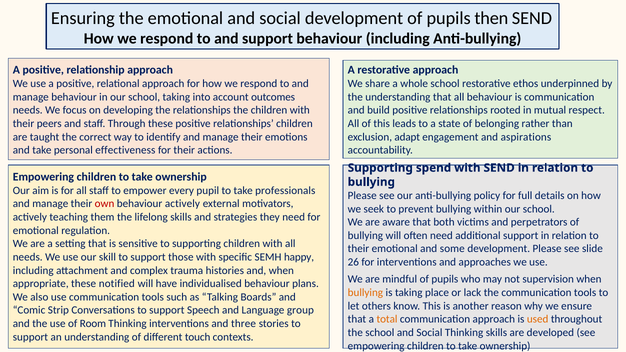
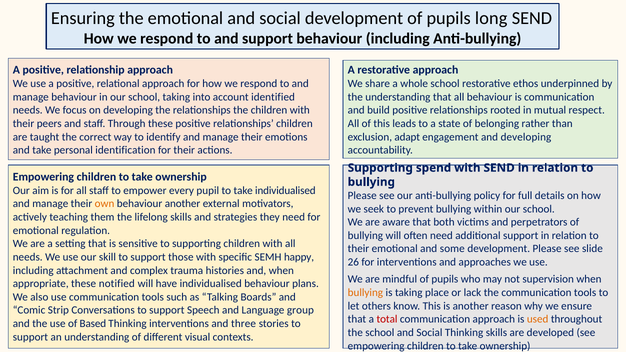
then: then -> long
outcomes: outcomes -> identified
and aspirations: aspirations -> developing
effectiveness: effectiveness -> identification
take professionals: professionals -> individualised
own colour: red -> orange
behaviour actively: actively -> another
total colour: orange -> red
Room: Room -> Based
touch: touch -> visual
